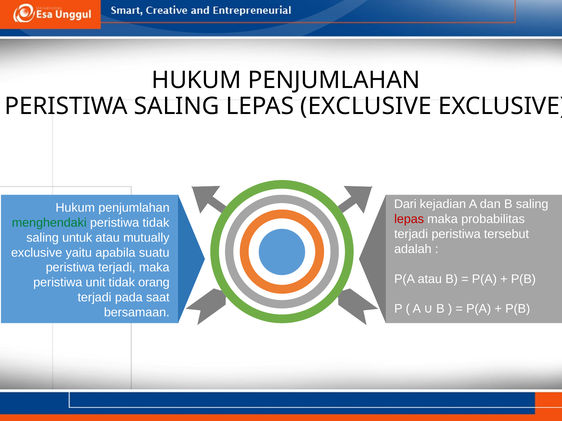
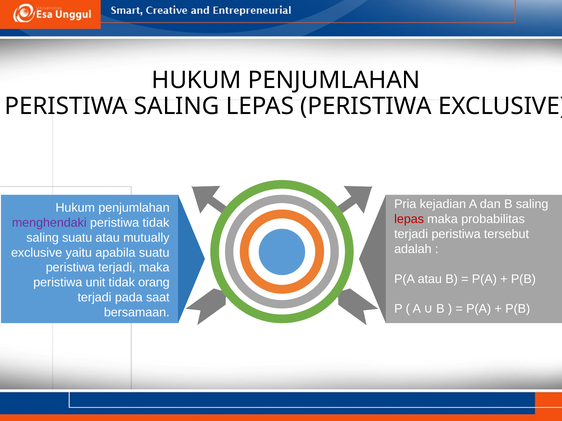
LEPAS EXCLUSIVE: EXCLUSIVE -> PERISTIWA
Dari: Dari -> Pria
menghendaki colour: green -> purple
saling untuk: untuk -> suatu
